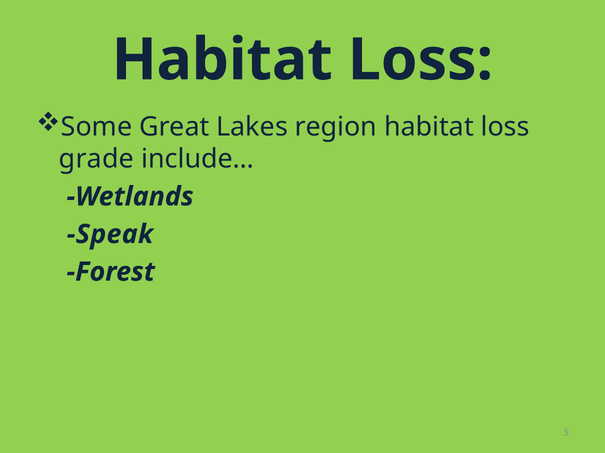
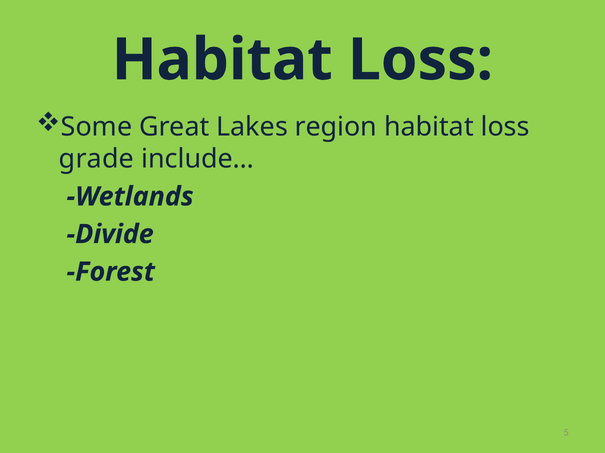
Speak: Speak -> Divide
